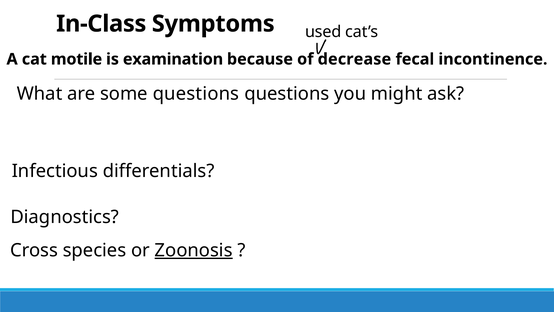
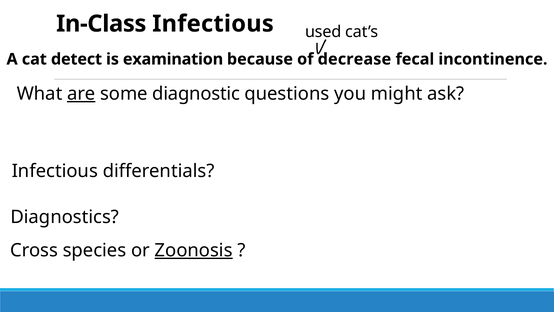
In-Class Symptoms: Symptoms -> Infectious
motile: motile -> detect
are underline: none -> present
some questions: questions -> diagnostic
